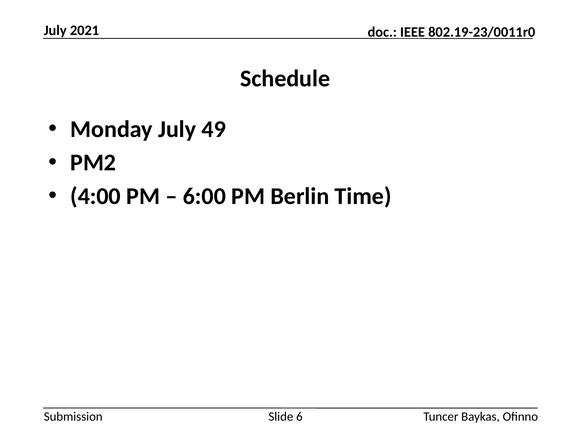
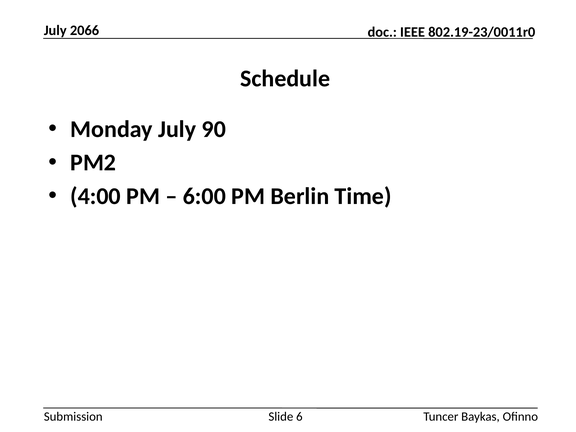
2021: 2021 -> 2066
49: 49 -> 90
